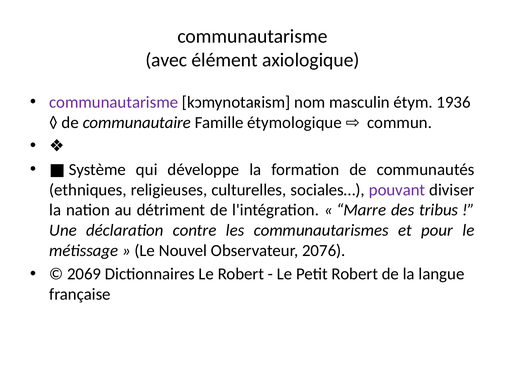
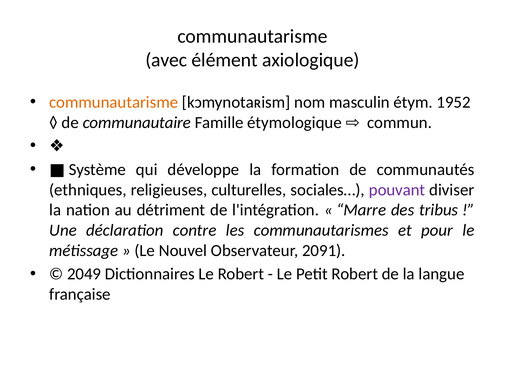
communautarisme at (114, 102) colour: purple -> orange
1936: 1936 -> 1952
2076: 2076 -> 2091
2069: 2069 -> 2049
